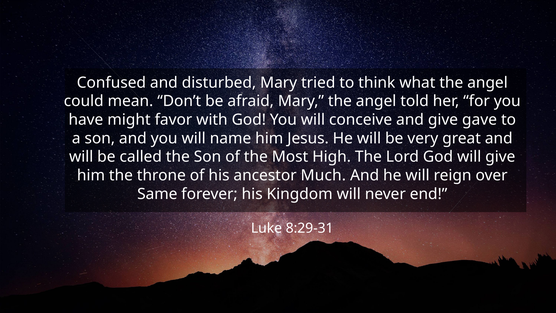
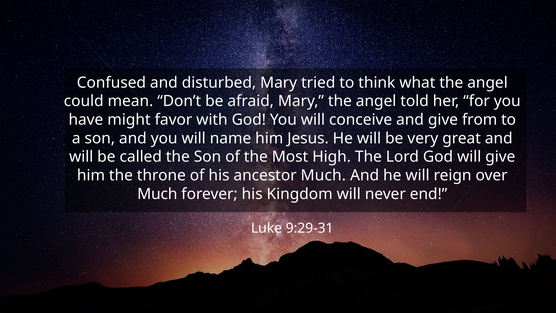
gave: gave -> from
Same at (157, 194): Same -> Much
8:29-31: 8:29-31 -> 9:29-31
